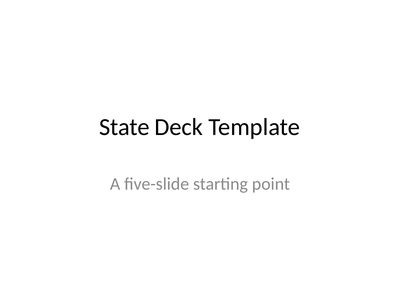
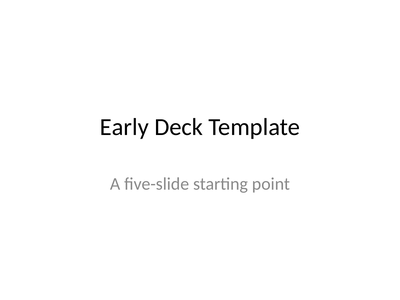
State: State -> Early
